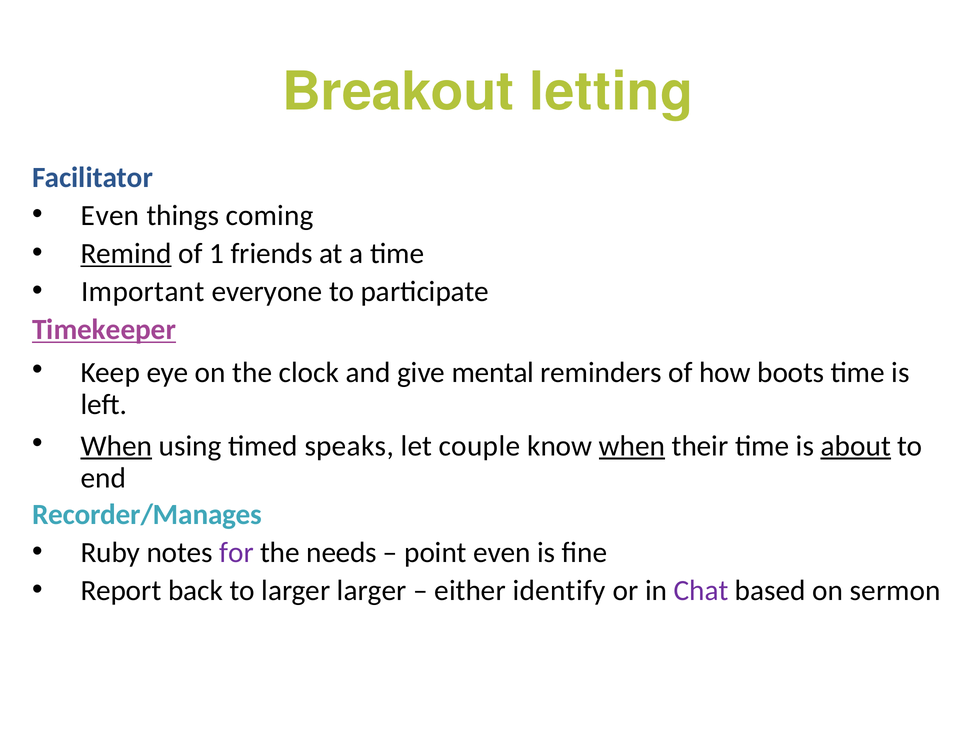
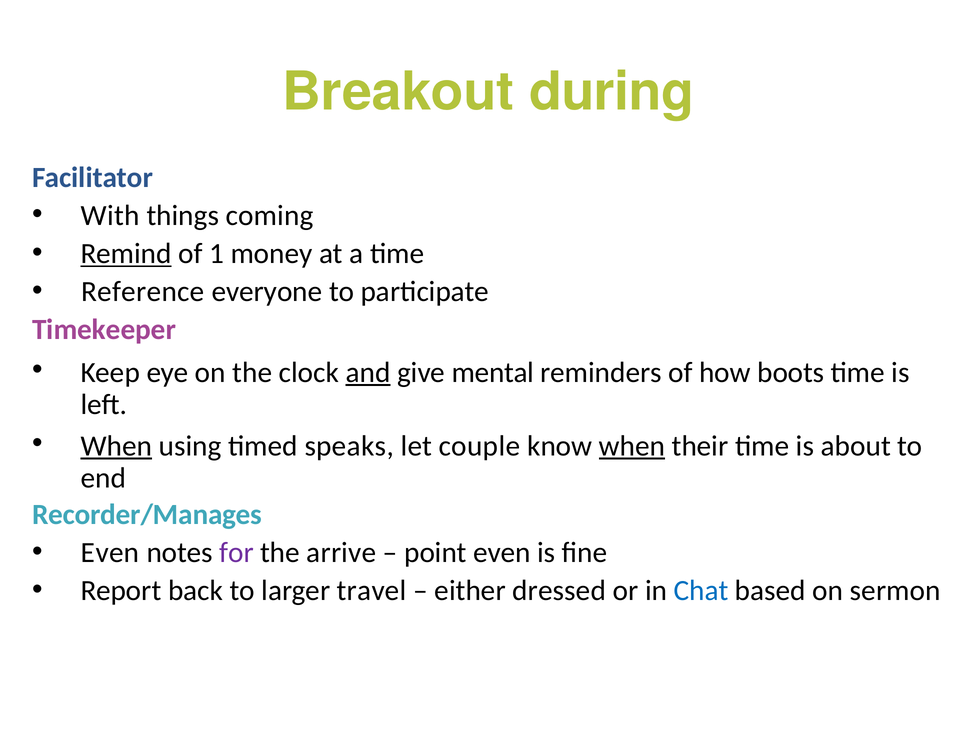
letting: letting -> during
Even at (110, 216): Even -> With
friends: friends -> money
Important: Important -> Reference
Timekeeper underline: present -> none
and underline: none -> present
about underline: present -> none
Ruby at (110, 553): Ruby -> Even
needs: needs -> arrive
larger larger: larger -> travel
identify: identify -> dressed
Chat colour: purple -> blue
